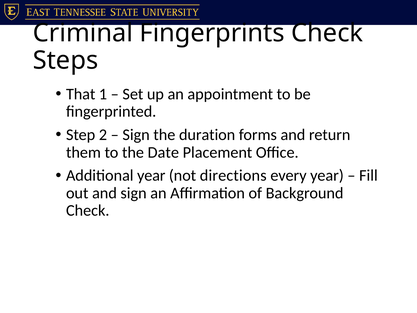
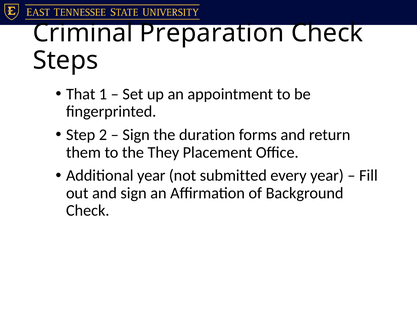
Fingerprints: Fingerprints -> Preparation
Date: Date -> They
directions: directions -> submitted
